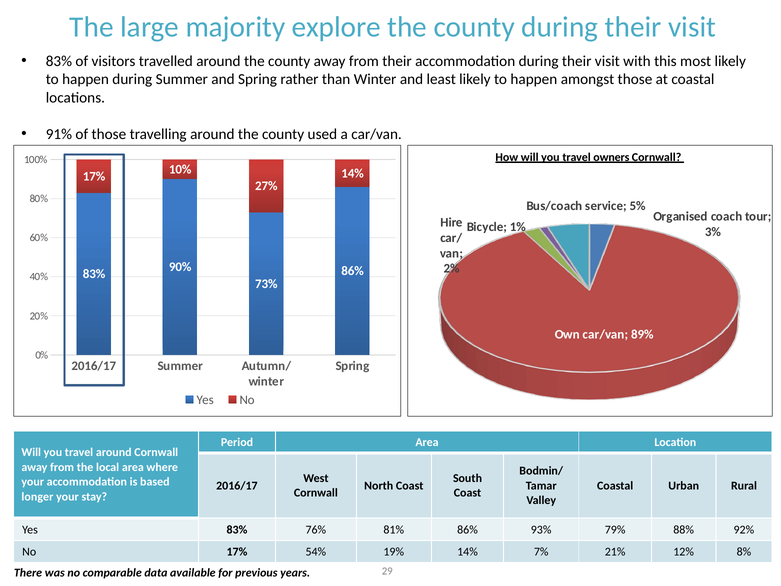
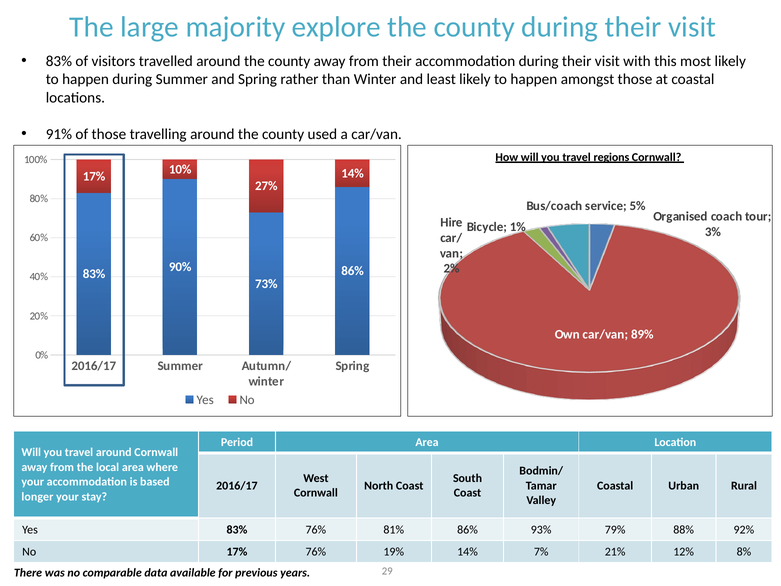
owners: owners -> regions
17% 54%: 54% -> 76%
